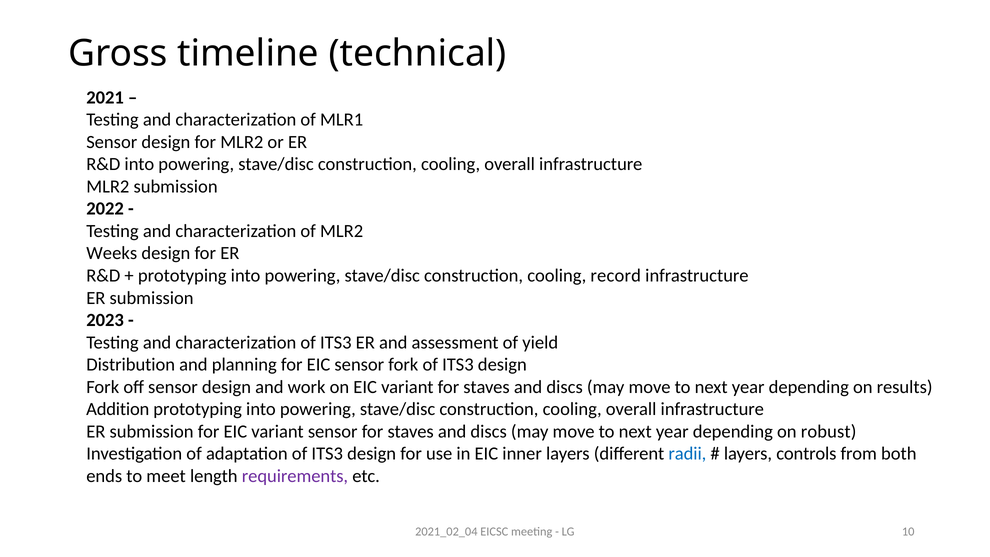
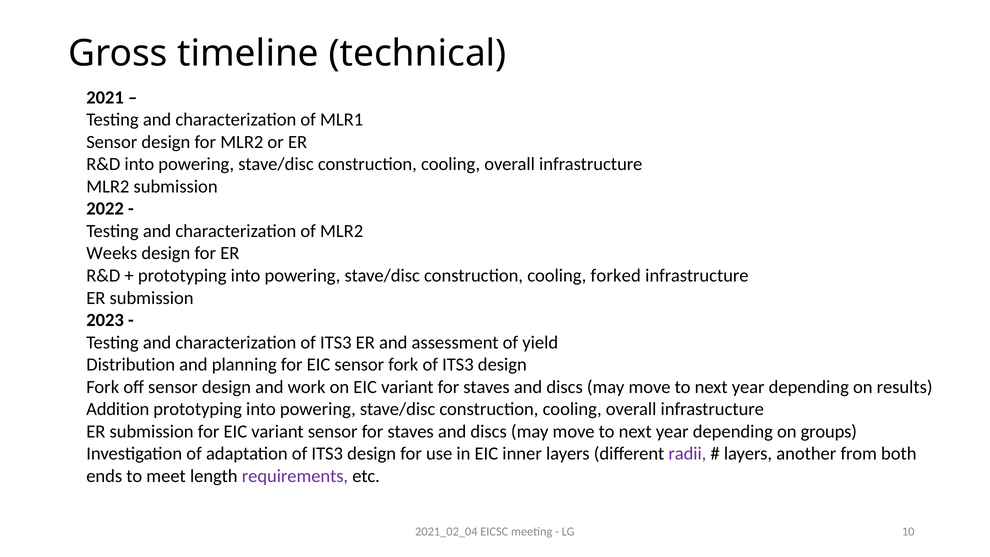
record: record -> forked
robust: robust -> groups
radii colour: blue -> purple
controls: controls -> another
